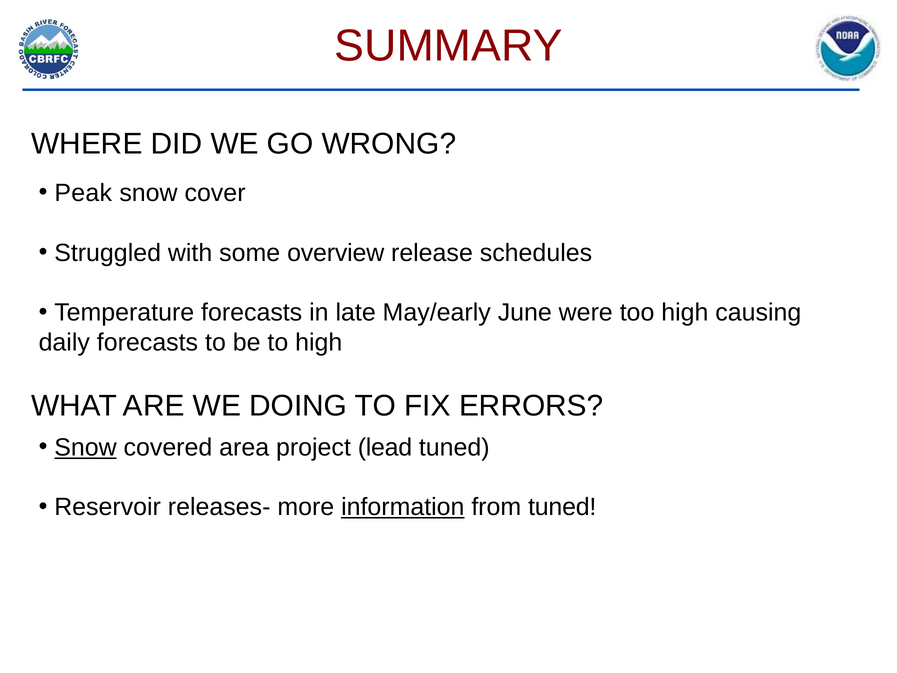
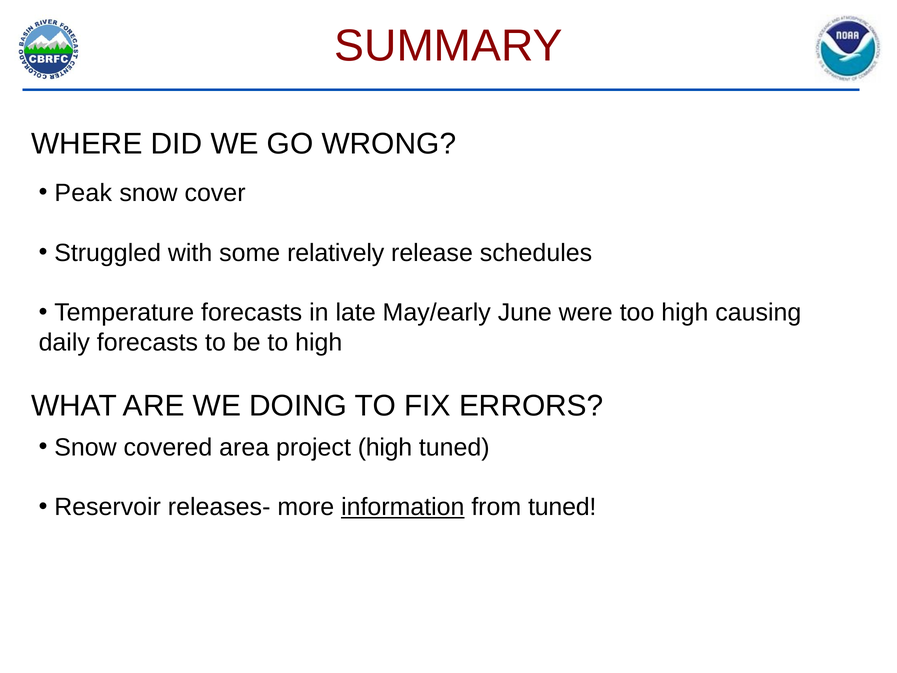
overview: overview -> relatively
Snow at (85, 447) underline: present -> none
project lead: lead -> high
